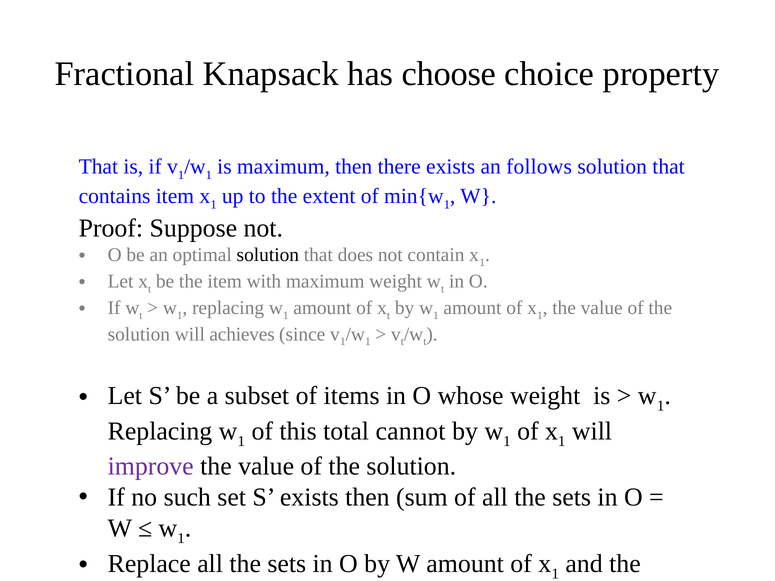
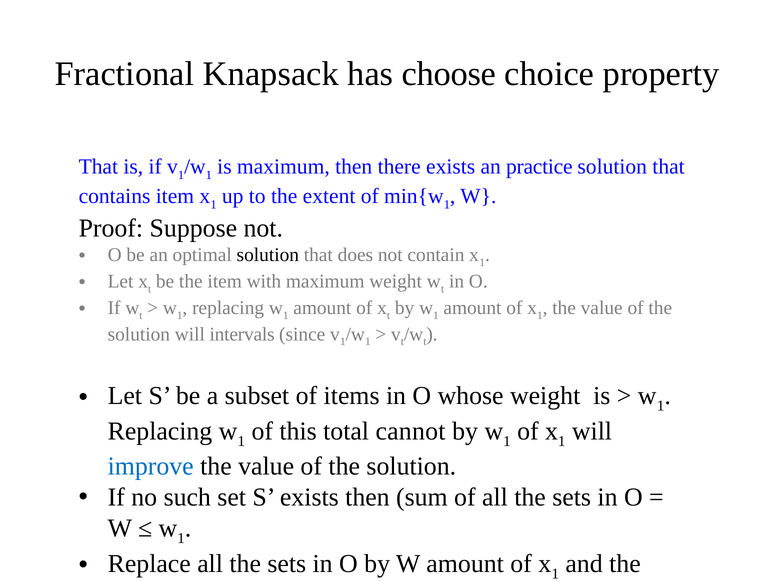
follows: follows -> practice
achieves: achieves -> intervals
improve at (151, 467) colour: purple -> blue
